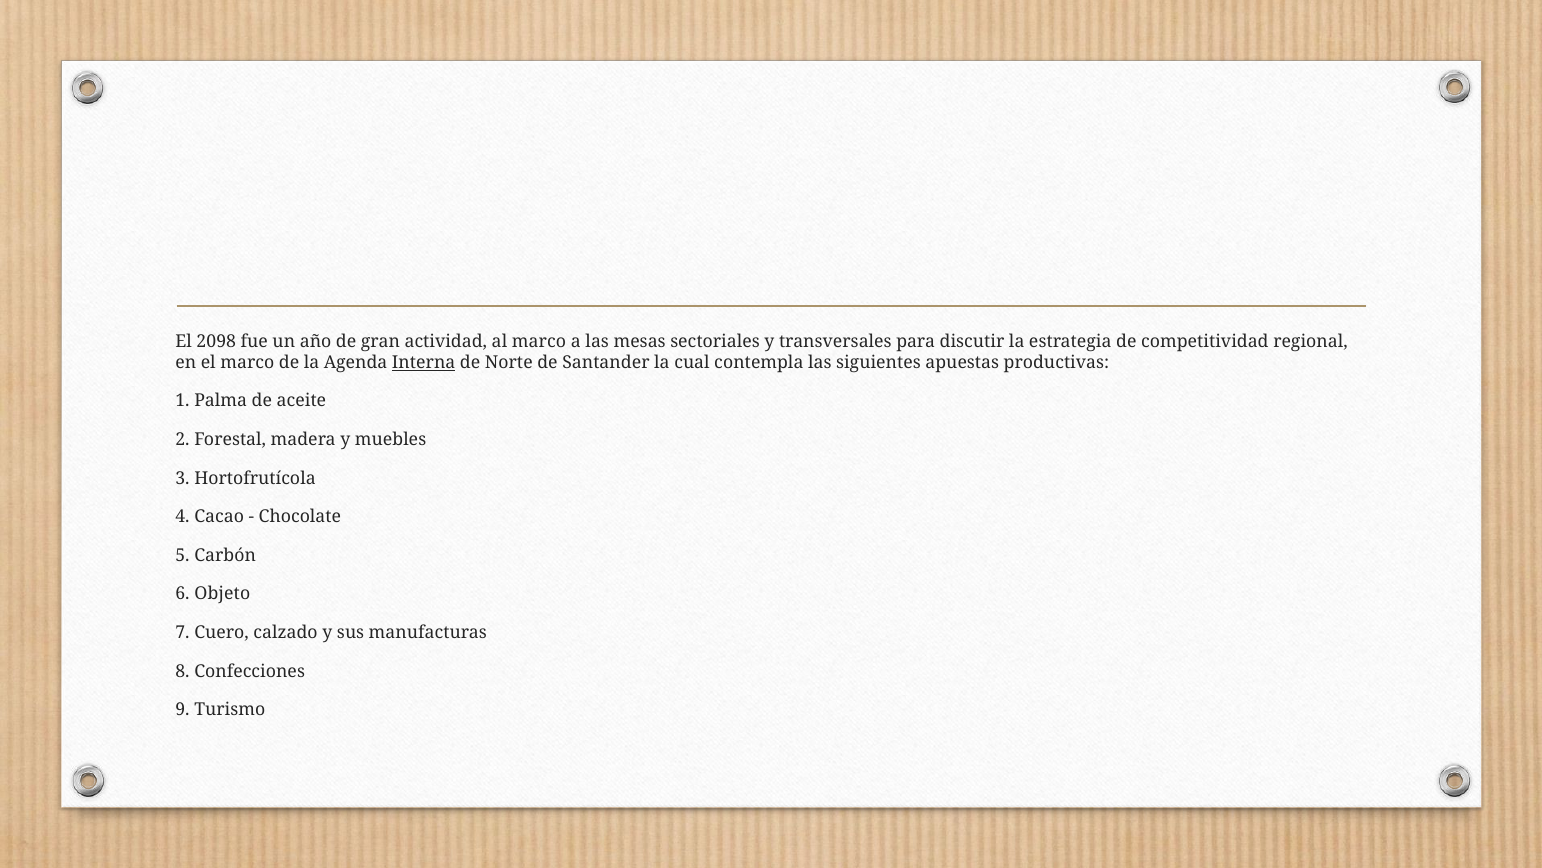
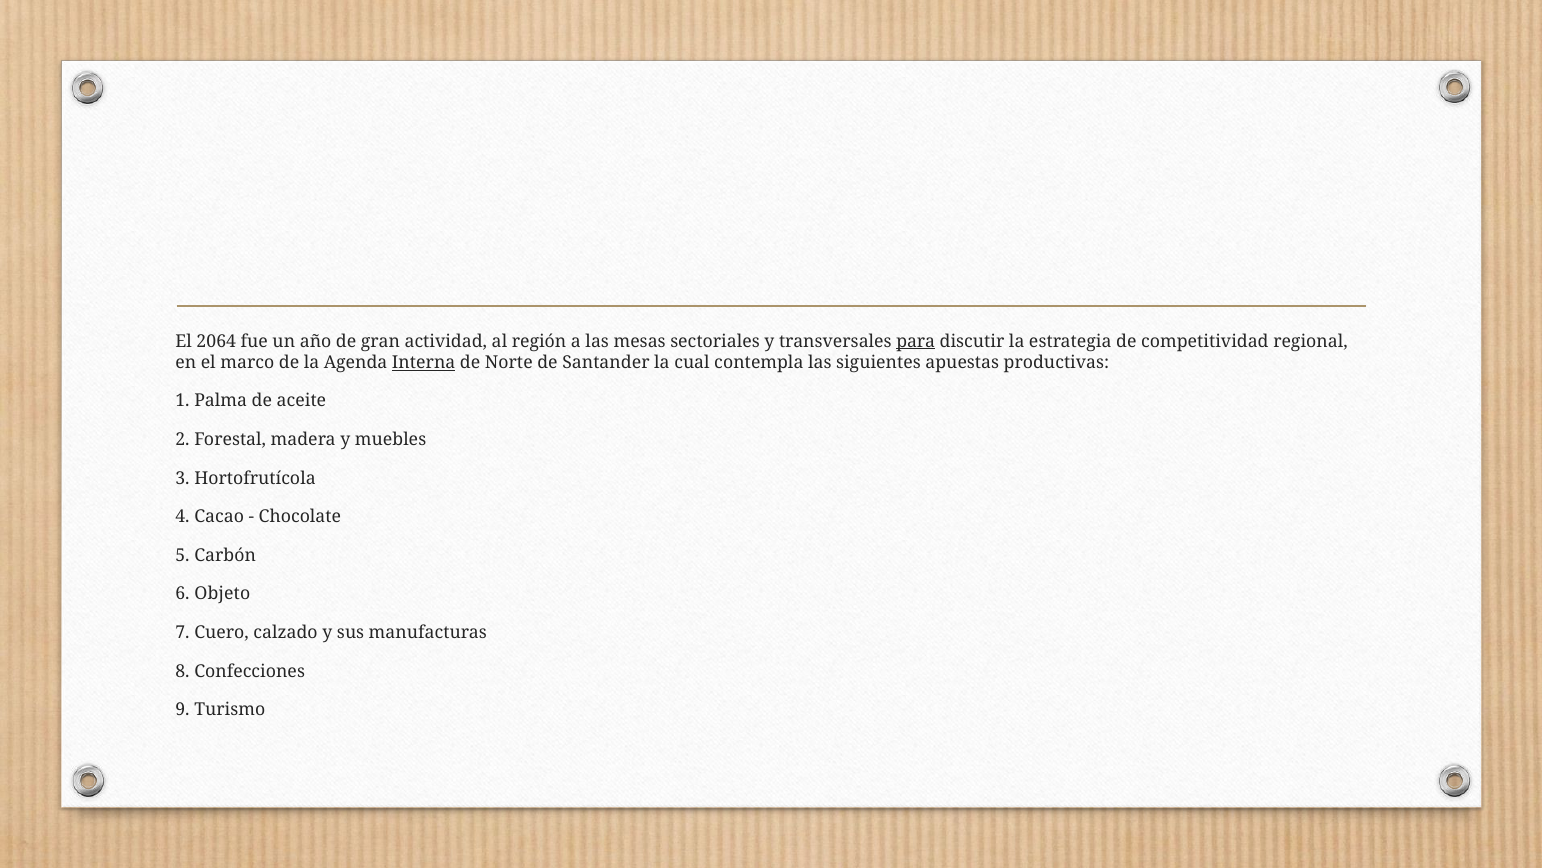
2098: 2098 -> 2064
al marco: marco -> región
para underline: none -> present
